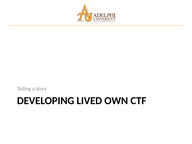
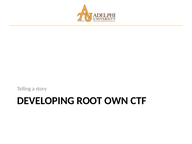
LIVED: LIVED -> ROOT
